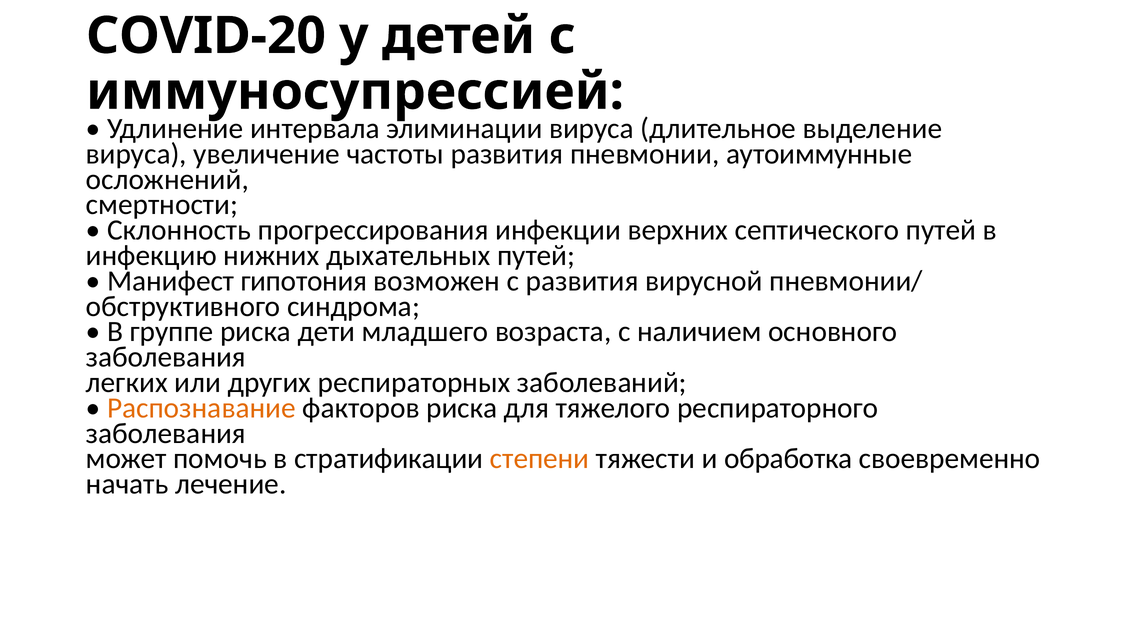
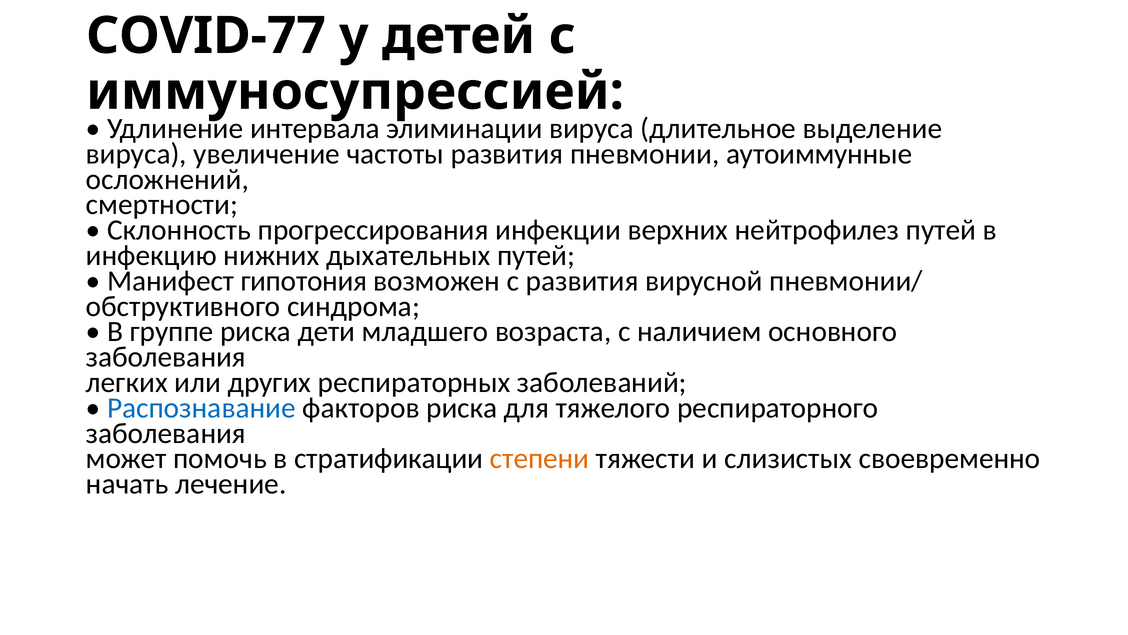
COVID-20: COVID-20 -> COVID-77
септического: септического -> нейтрофилез
Распознавание colour: orange -> blue
обработка: обработка -> слизистых
